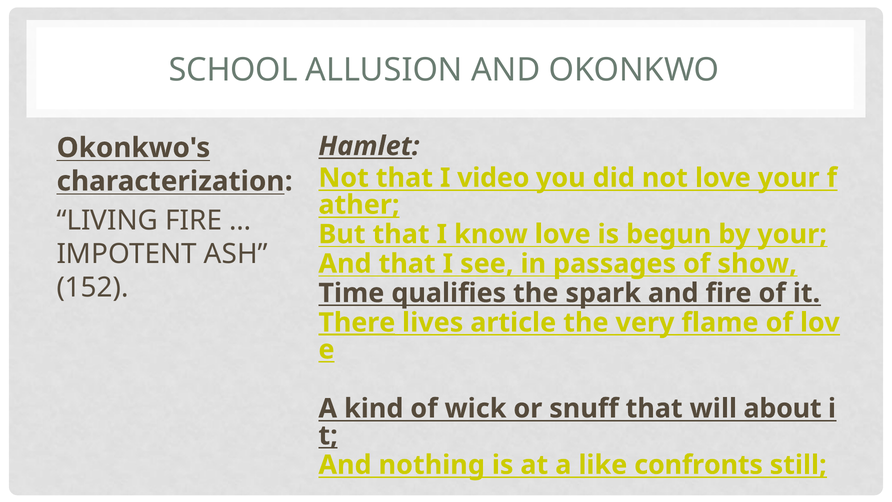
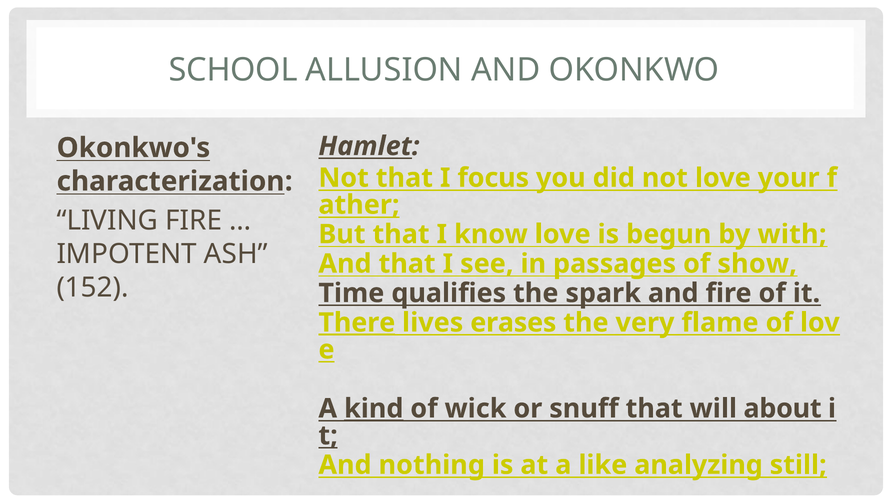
video: video -> focus
by your: your -> with
article: article -> erases
kind underline: none -> present
confronts: confronts -> analyzing
